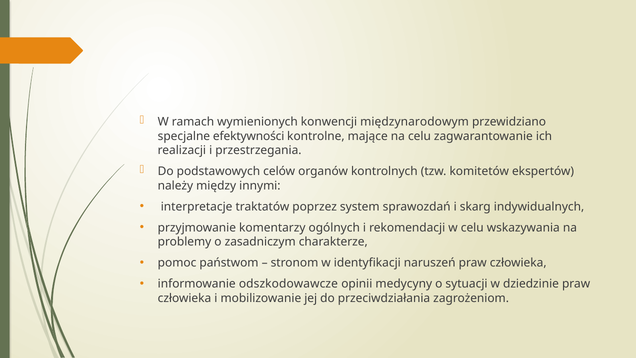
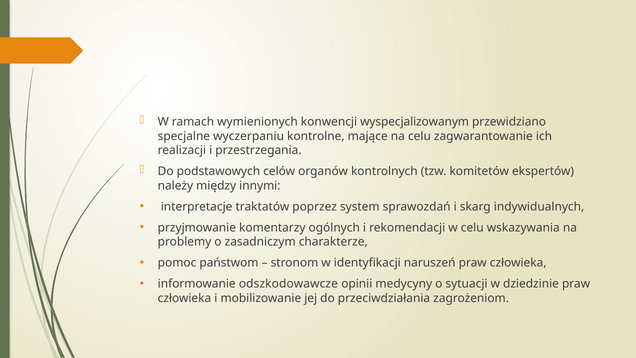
międzynarodowym: międzynarodowym -> wyspecjalizowanym
efektywności: efektywności -> wyczerpaniu
